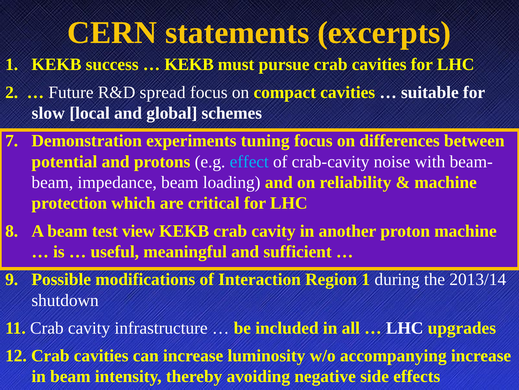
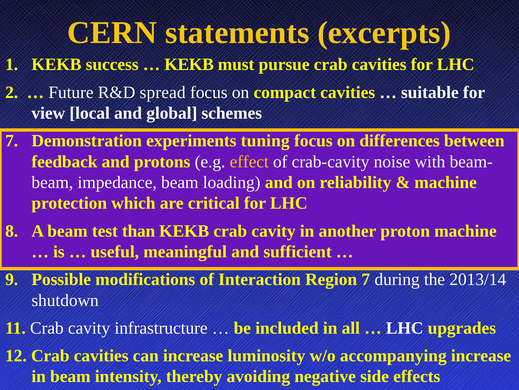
slow: slow -> view
potential: potential -> feedback
effect colour: light blue -> yellow
view: view -> than
Region 1: 1 -> 7
